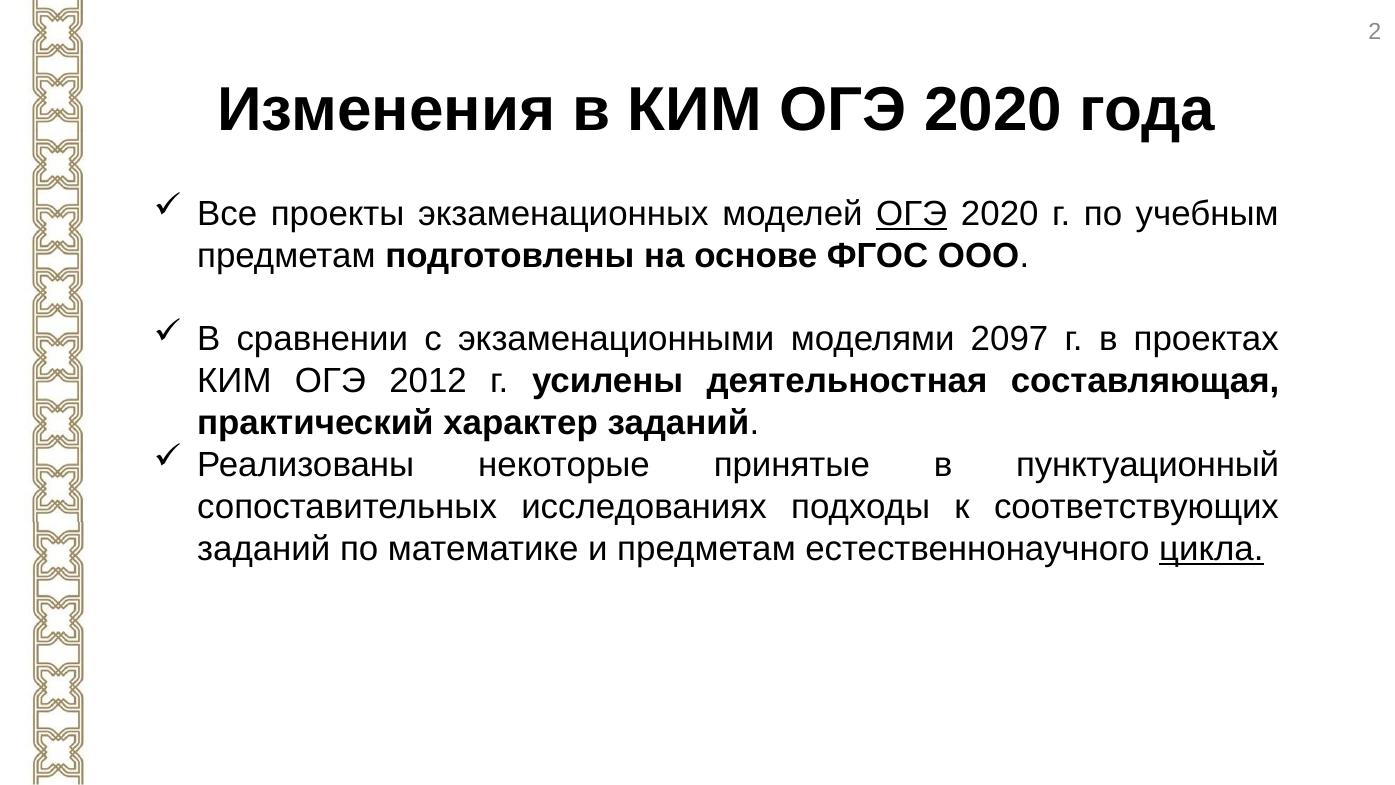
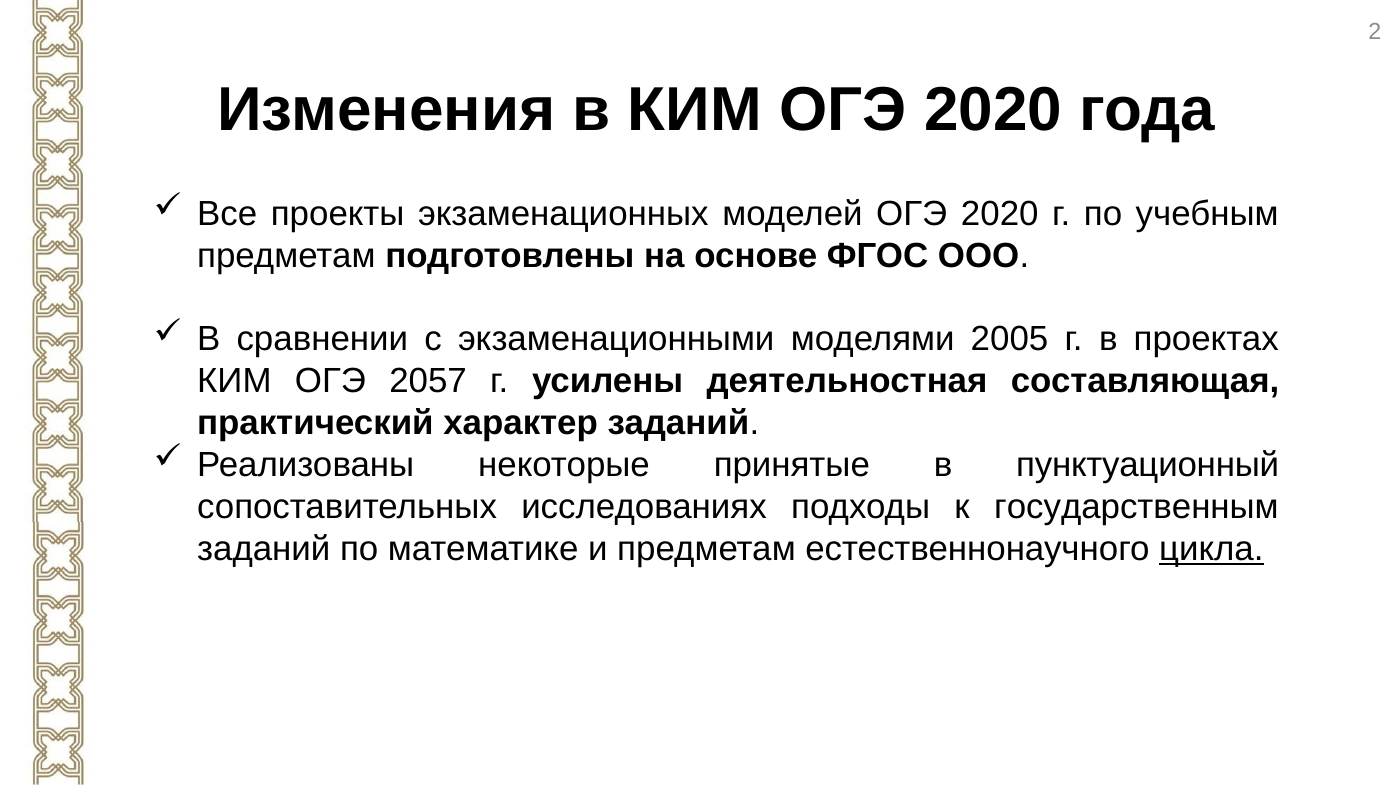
ОГЭ at (912, 214) underline: present -> none
2097: 2097 -> 2005
2012: 2012 -> 2057
соответствующих: соответствующих -> государственным
